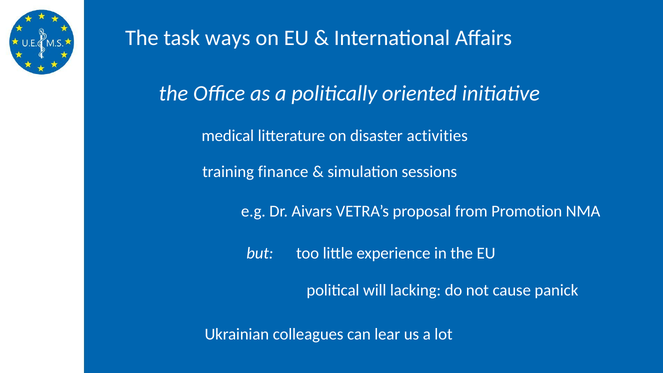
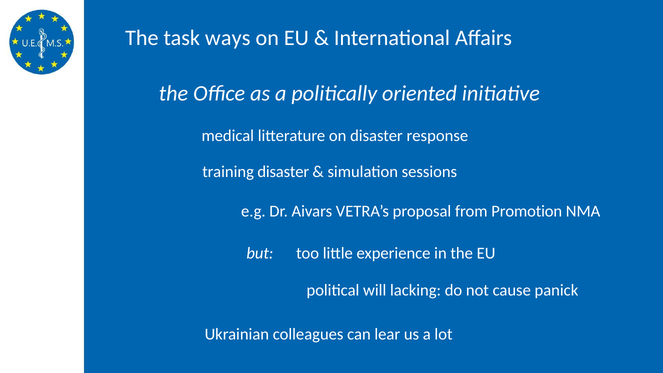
activities: activities -> response
training finance: finance -> disaster
